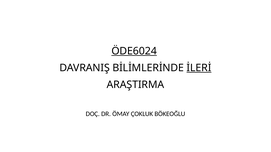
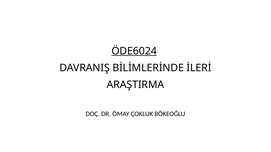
İLERİ underline: present -> none
